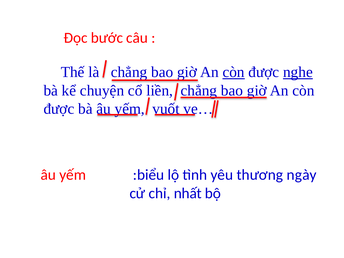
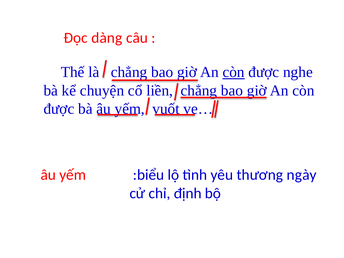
bước: bước -> dàng
nghe underline: present -> none
nhất: nhất -> định
